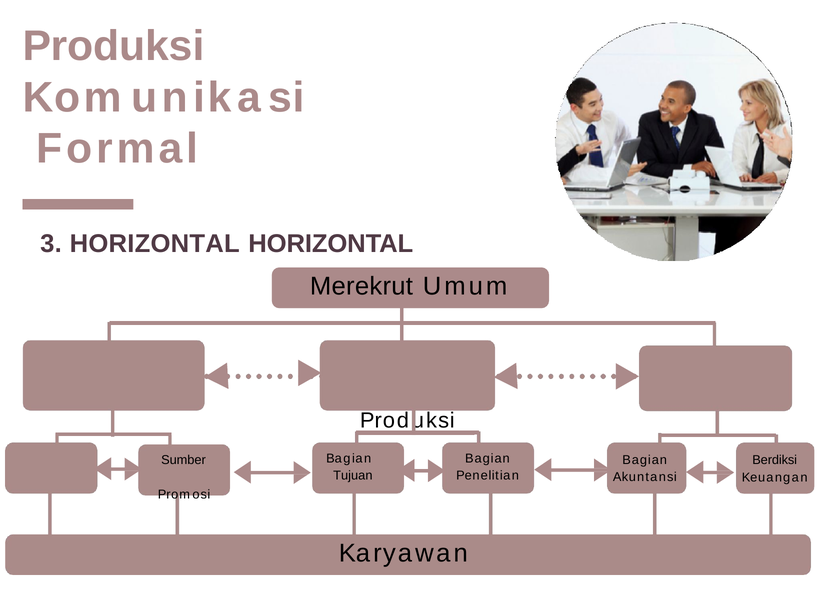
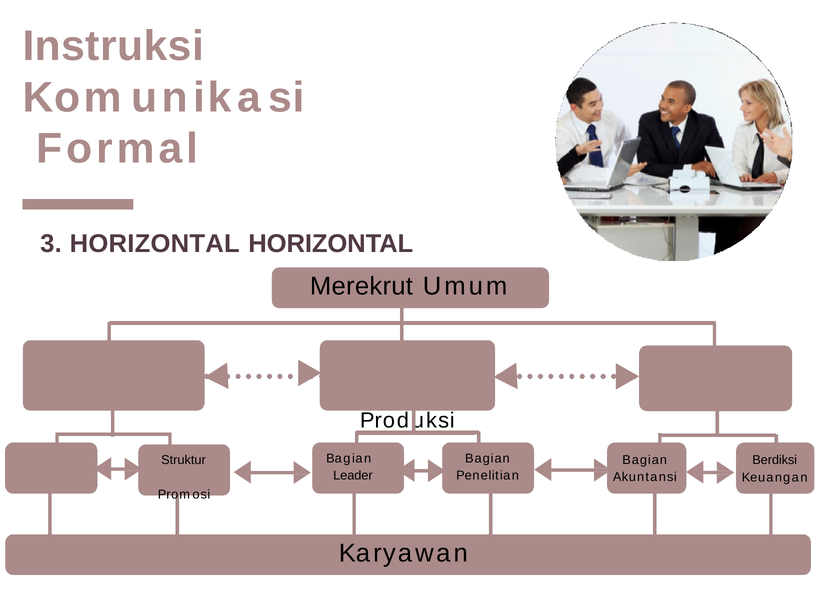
Produksi at (113, 46): Produksi -> Instruksi
Sumber: Sumber -> Struktur
Tujuan: Tujuan -> Leader
